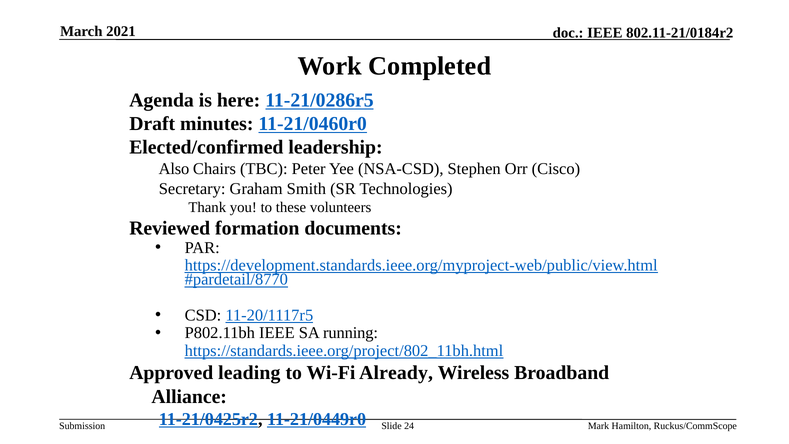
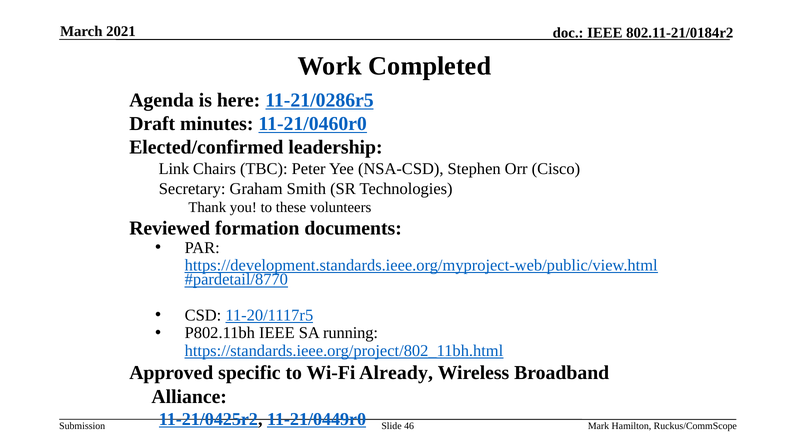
Also: Also -> Link
leading: leading -> specific
24: 24 -> 46
